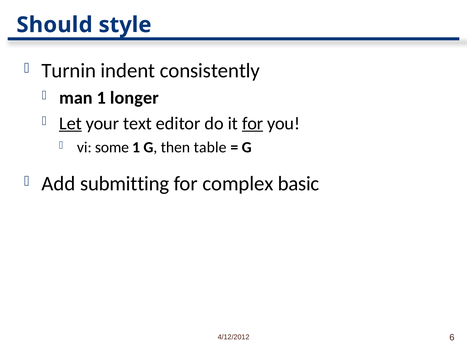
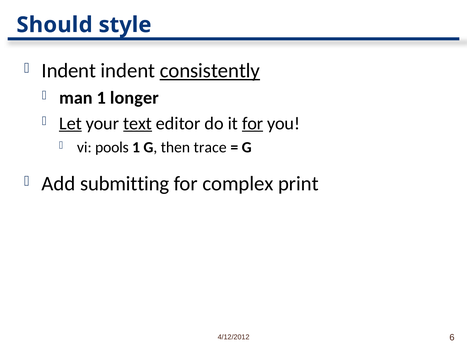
Turnin at (69, 71): Turnin -> Indent
consistently underline: none -> present
text underline: none -> present
some: some -> pools
table: table -> trace
basic: basic -> print
